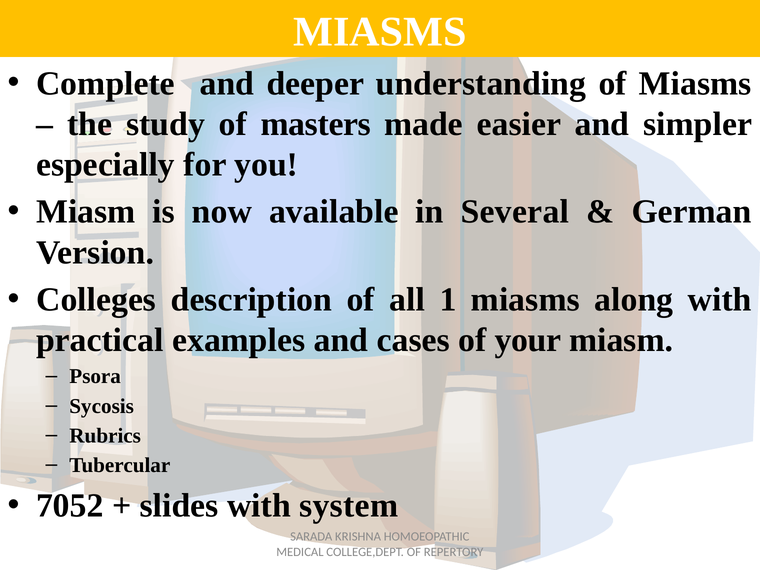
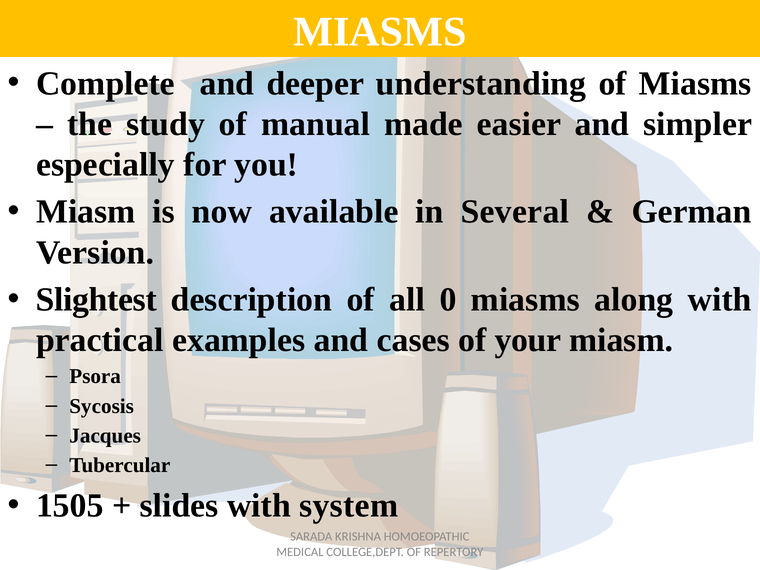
masters: masters -> manual
Colleges: Colleges -> Slightest
1: 1 -> 0
Rubrics: Rubrics -> Jacques
7052: 7052 -> 1505
